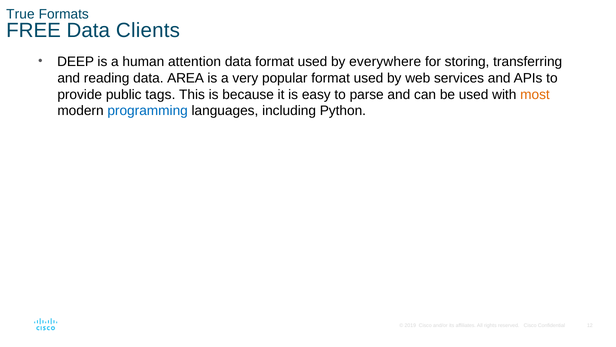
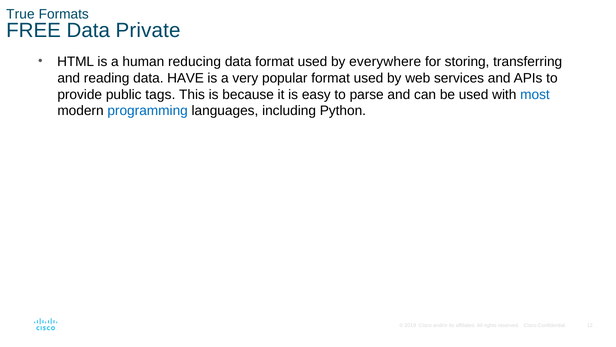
Clients: Clients -> Private
DEEP: DEEP -> HTML
attention: attention -> reducing
AREA: AREA -> HAVE
most colour: orange -> blue
